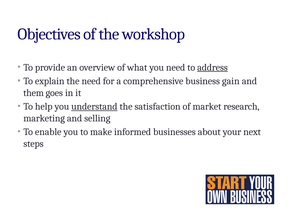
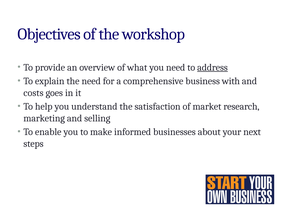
gain: gain -> with
them: them -> costs
understand underline: present -> none
